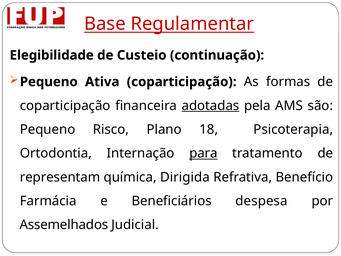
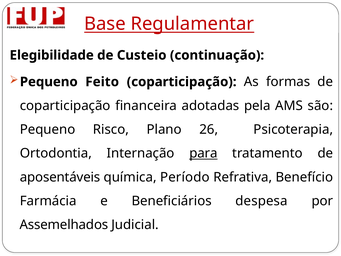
Ativa: Ativa -> Feito
adotadas underline: present -> none
18: 18 -> 26
representam: representam -> aposentáveis
Dirigida: Dirigida -> Período
